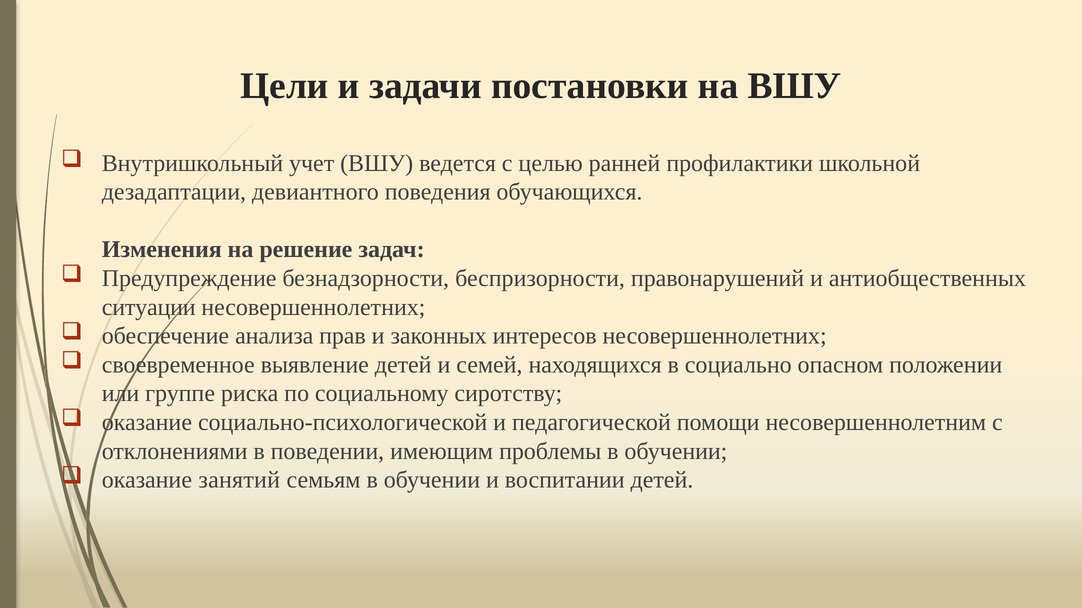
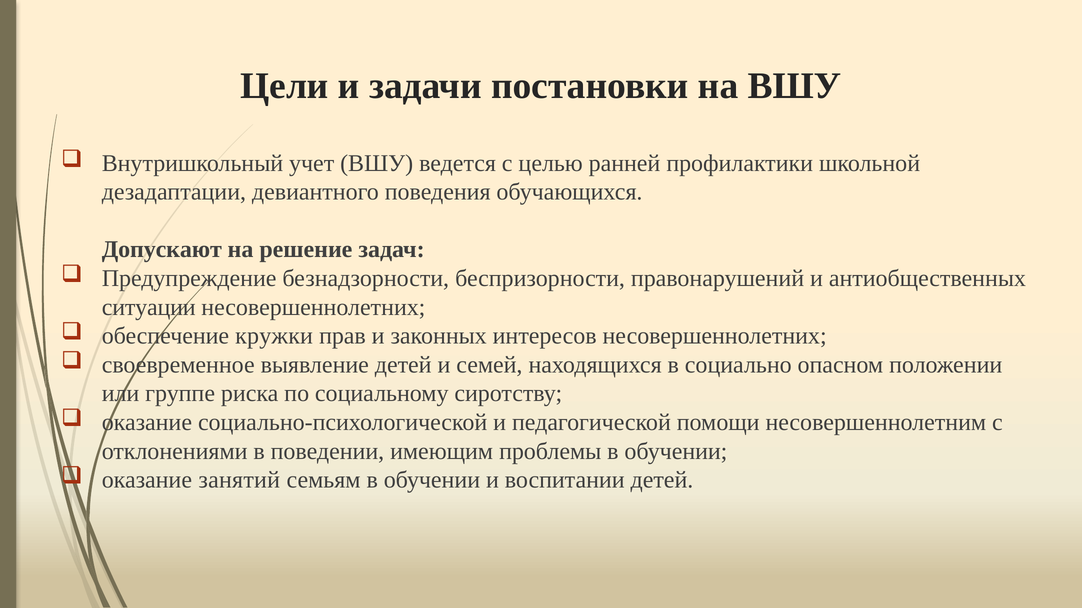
Изменения: Изменения -> Допускают
анализа: анализа -> кружки
